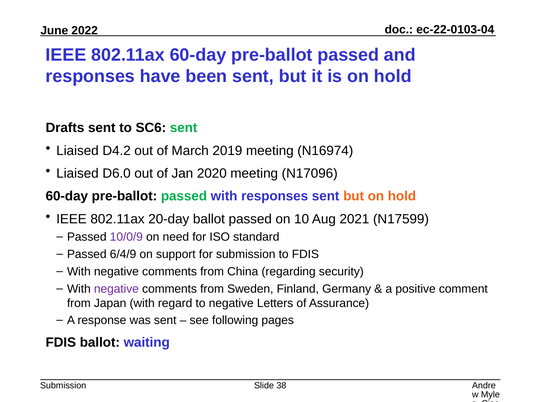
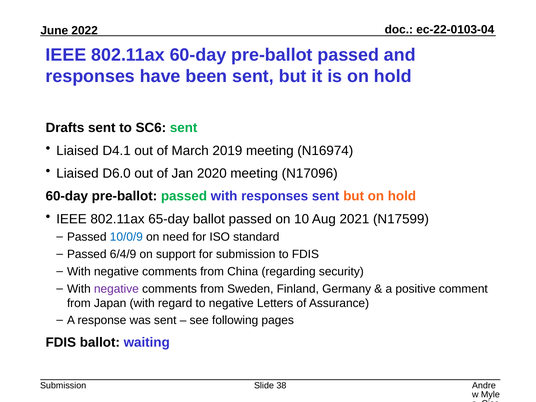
D4.2: D4.2 -> D4.1
20-day: 20-day -> 65-day
10/0/9 colour: purple -> blue
